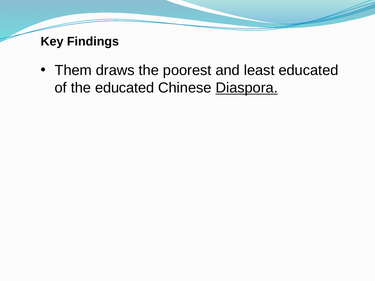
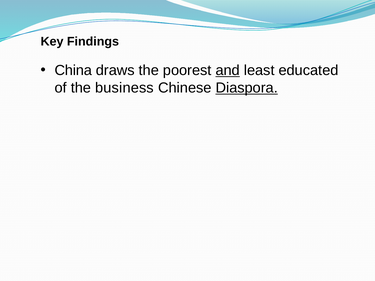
Them: Them -> China
and underline: none -> present
the educated: educated -> business
